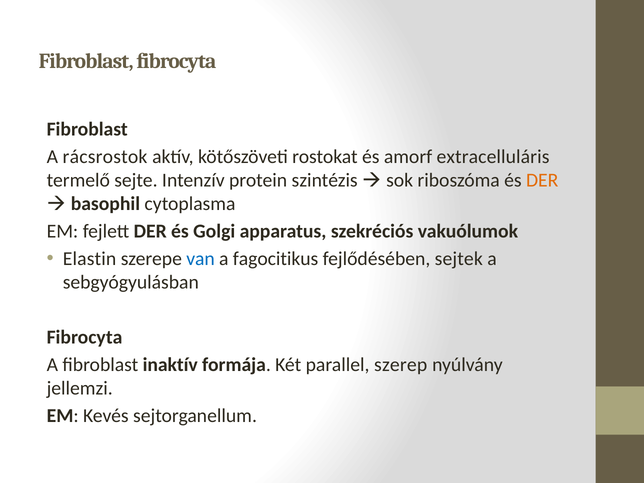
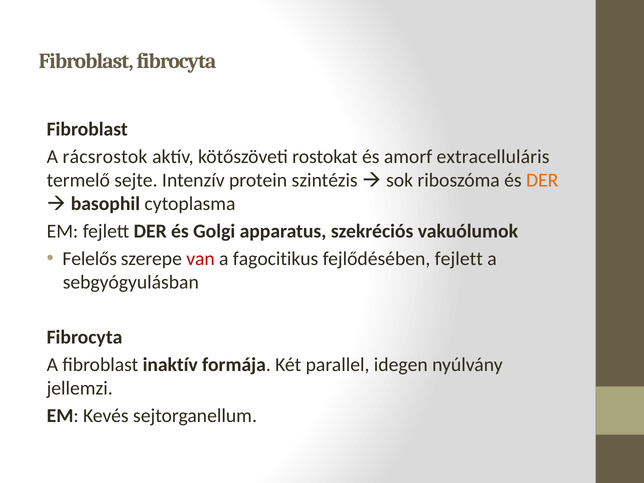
Elastin: Elastin -> Felelős
van colour: blue -> red
fejlődésében sejtek: sejtek -> fejlett
szerep: szerep -> idegen
